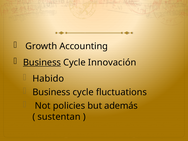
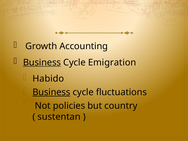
Innovación: Innovación -> Emigration
Business at (51, 92) underline: none -> present
además: además -> country
